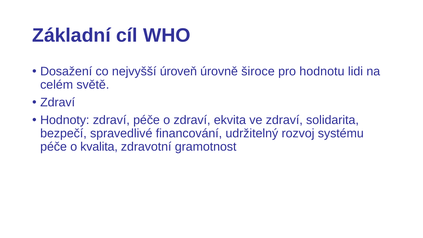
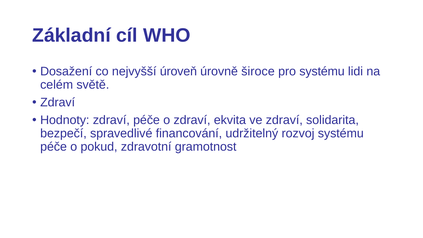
pro hodnotu: hodnotu -> systému
kvalita: kvalita -> pokud
